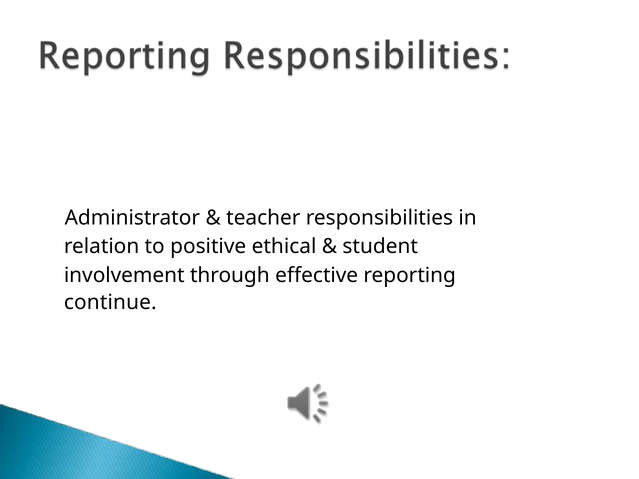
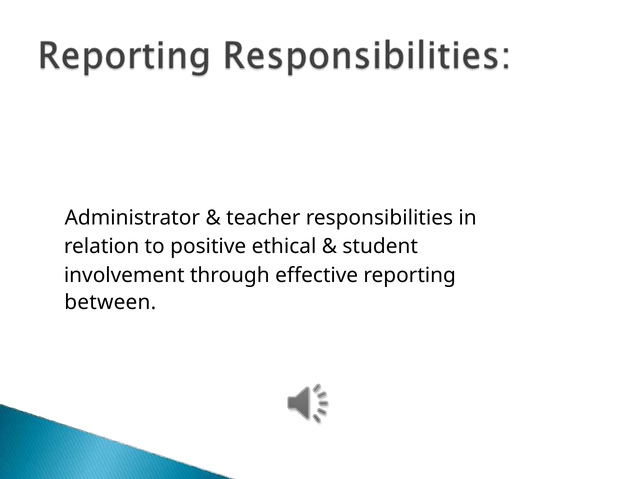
continue: continue -> between
